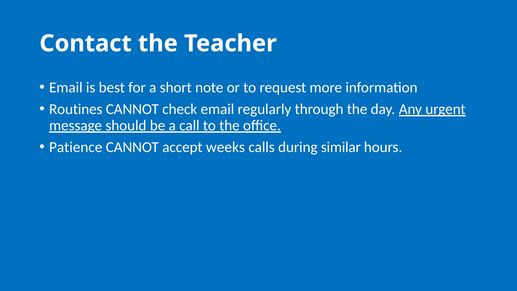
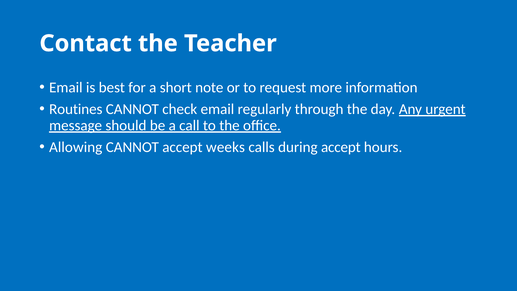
Patience: Patience -> Allowing
during similar: similar -> accept
